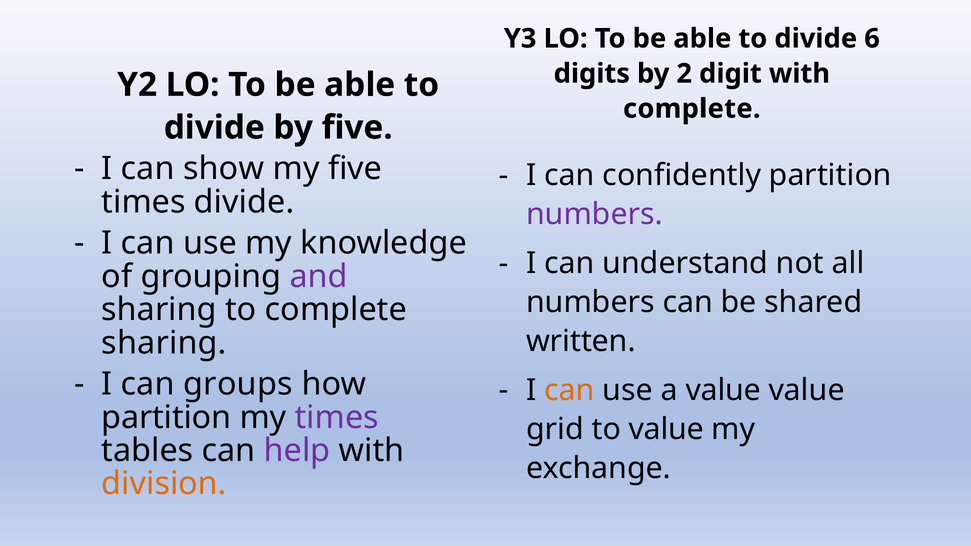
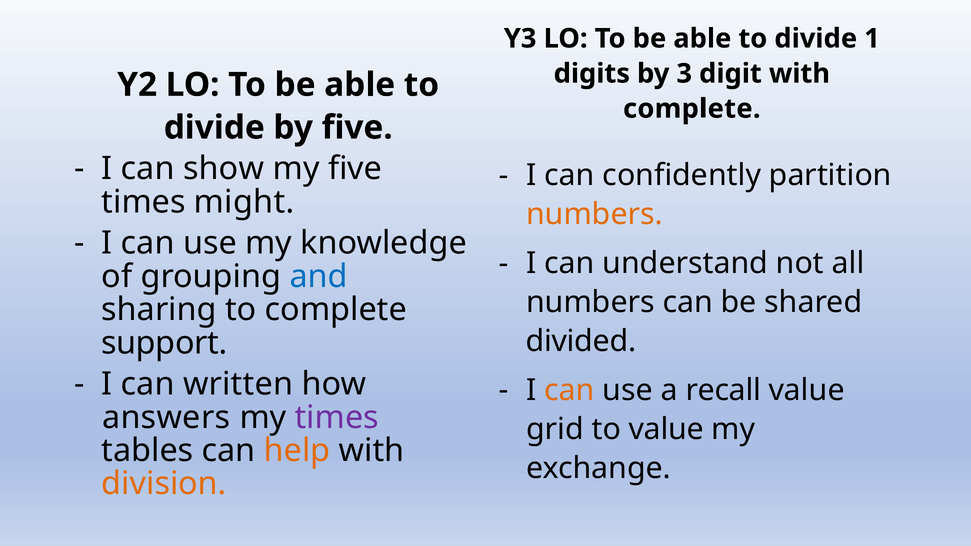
6: 6 -> 1
2: 2 -> 3
times divide: divide -> might
numbers at (595, 214) colour: purple -> orange
and colour: purple -> blue
written: written -> divided
sharing at (164, 343): sharing -> support
groups: groups -> written
a value: value -> recall
partition at (166, 417): partition -> answers
help colour: purple -> orange
